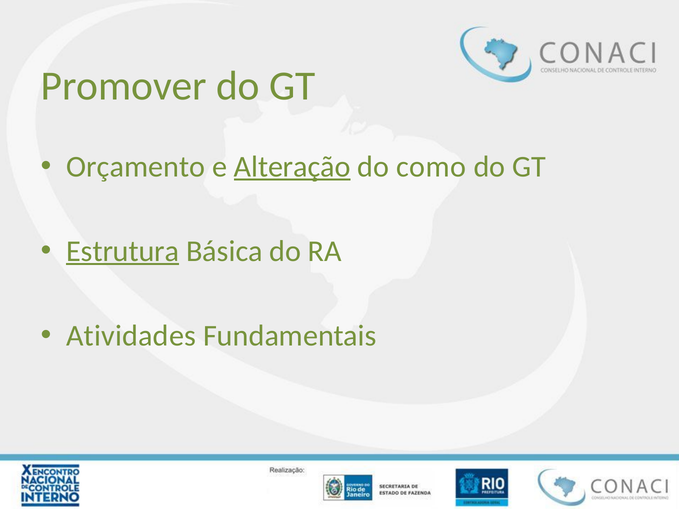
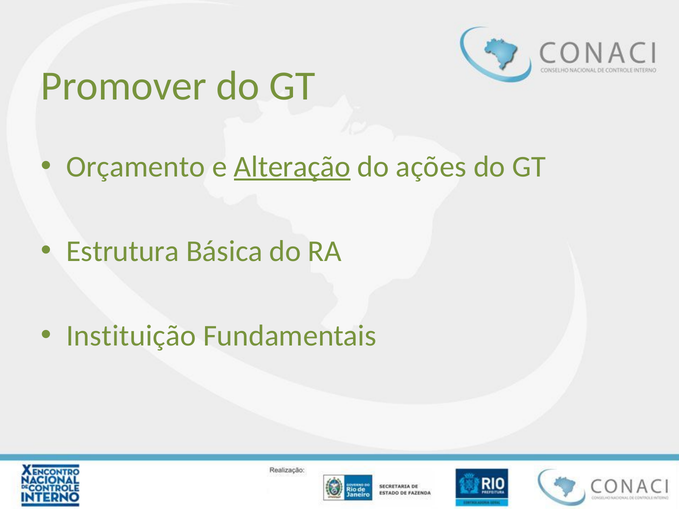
como: como -> ações
Estrutura underline: present -> none
Atividades: Atividades -> Instituição
